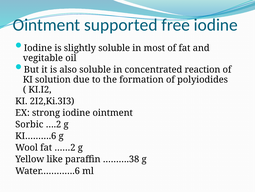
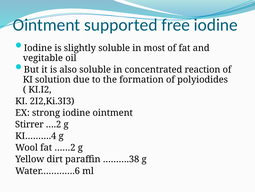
Sorbic: Sorbic -> Stirrer
KI……….6: KI……….6 -> KI……….4
like: like -> dirt
